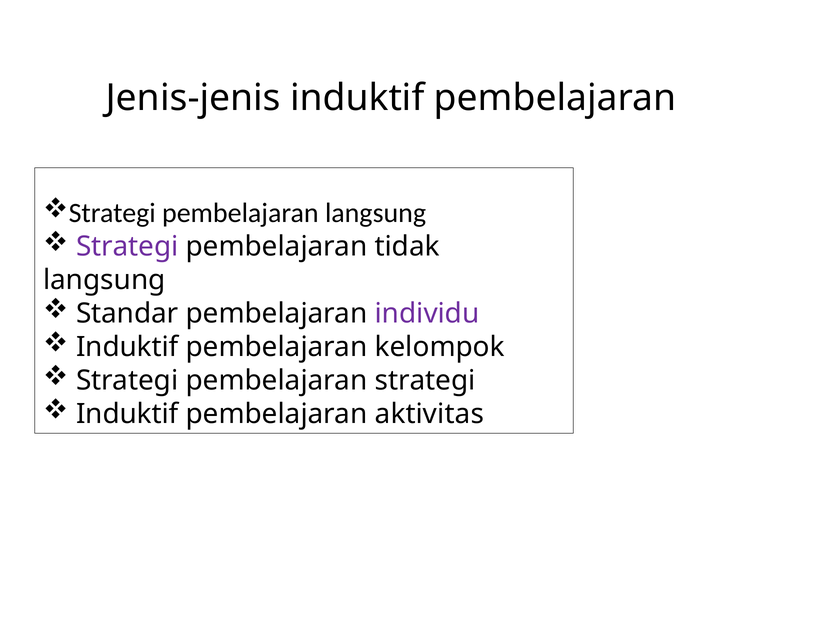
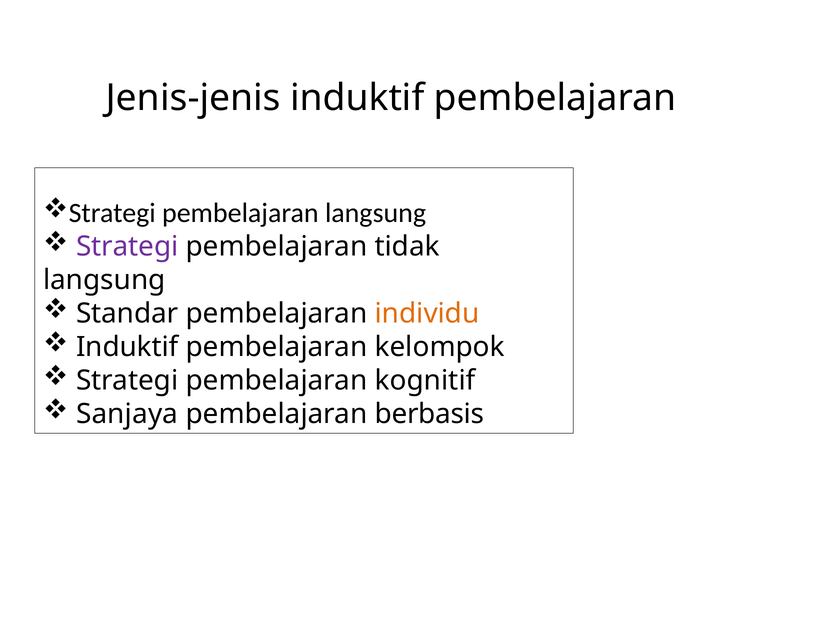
individu colour: purple -> orange
pembelajaran strategi: strategi -> kognitif
Induktif at (127, 414): Induktif -> Sanjaya
aktivitas: aktivitas -> berbasis
